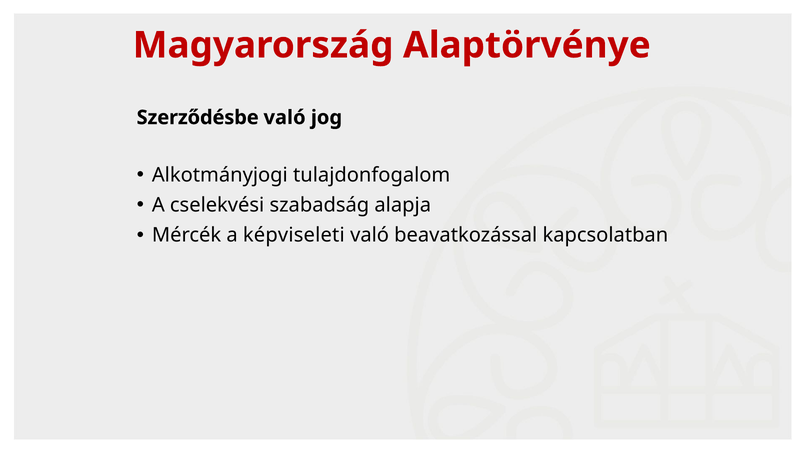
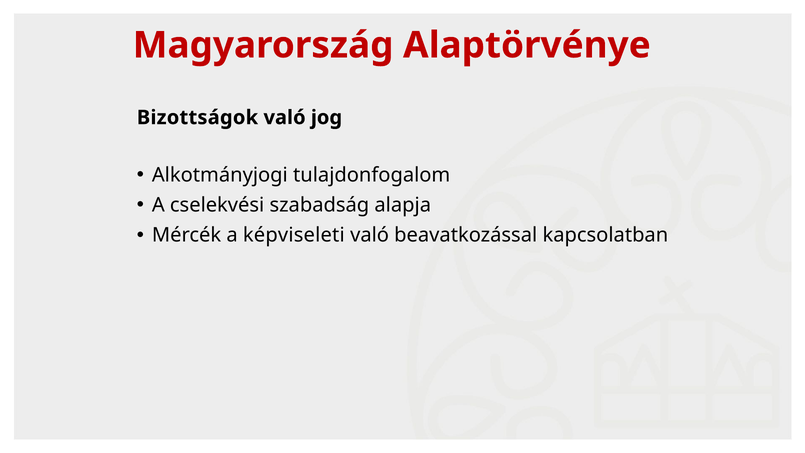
Szerződésbe: Szerződésbe -> Bizottságok
